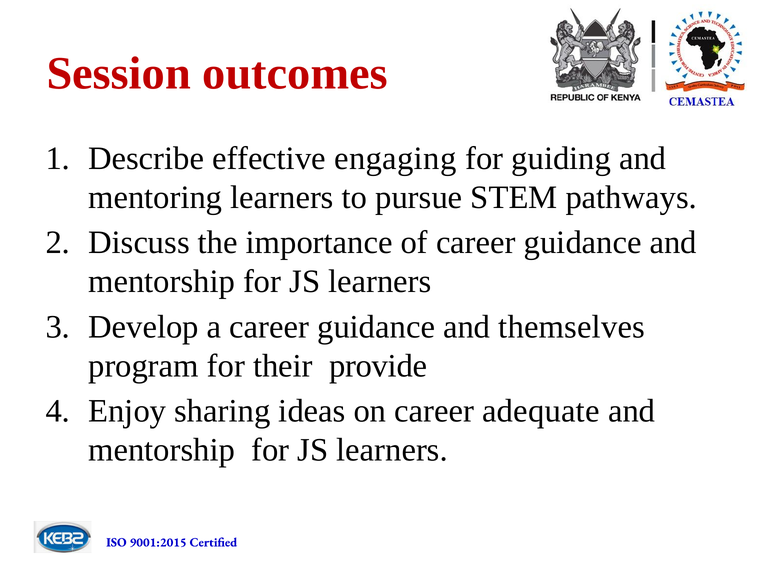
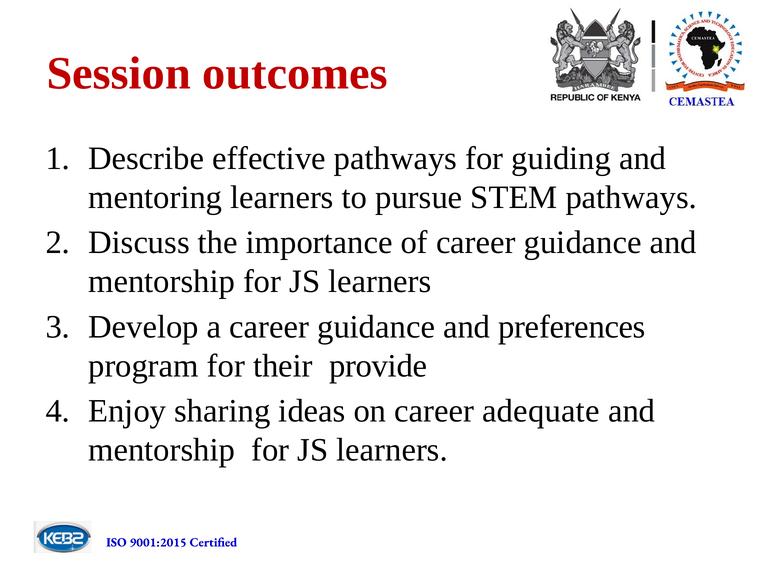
effective engaging: engaging -> pathways
themselves: themselves -> preferences
